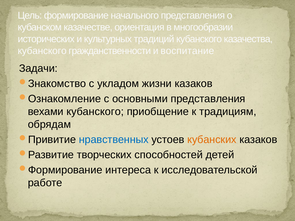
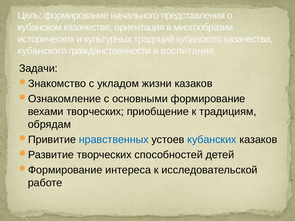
основными представления: представления -> формирование
вехами кубанского: кубанского -> творческих
кубанских colour: orange -> blue
